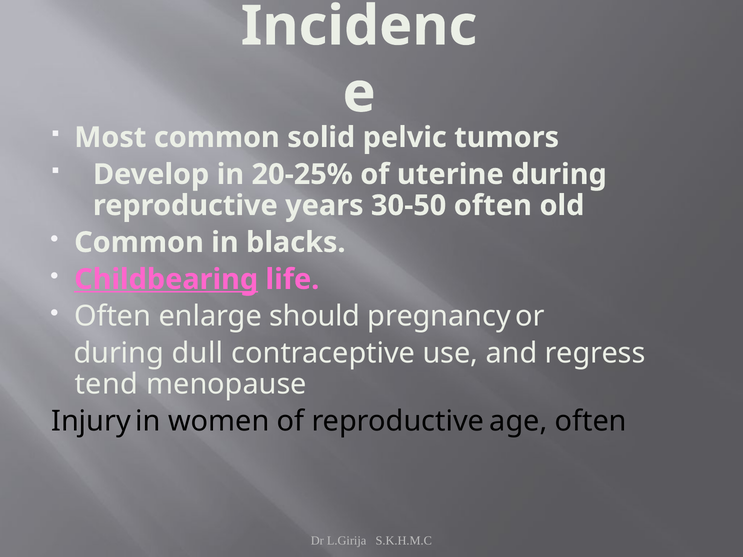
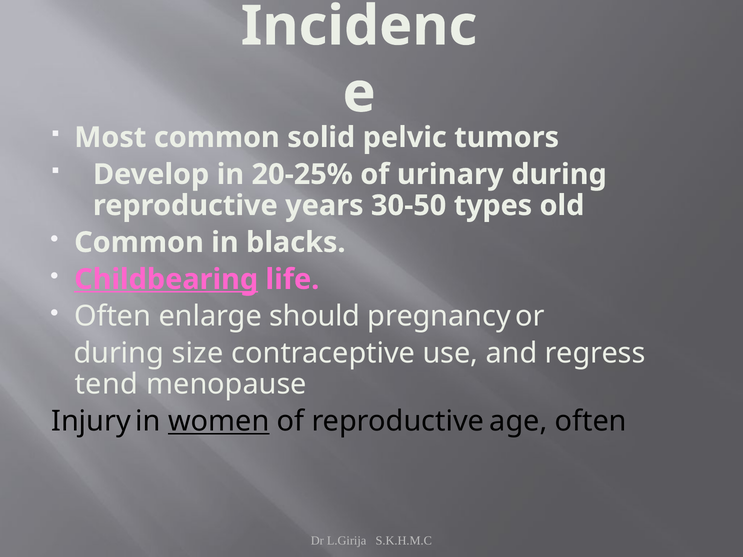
uterine: uterine -> urinary
30-50 often: often -> types
dull: dull -> size
women underline: none -> present
